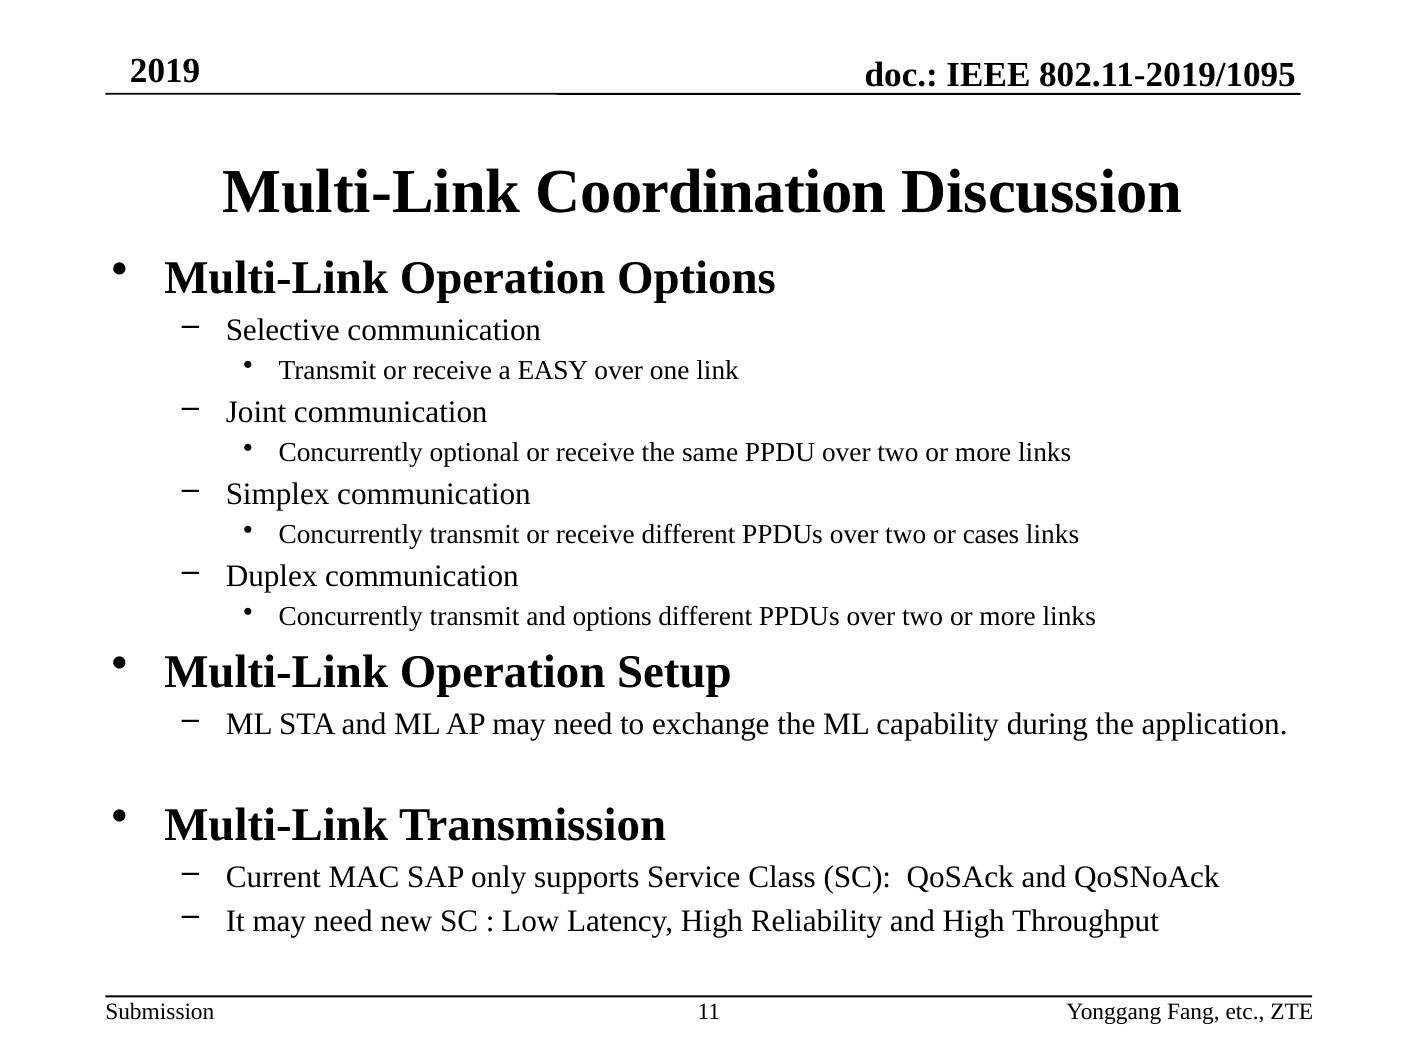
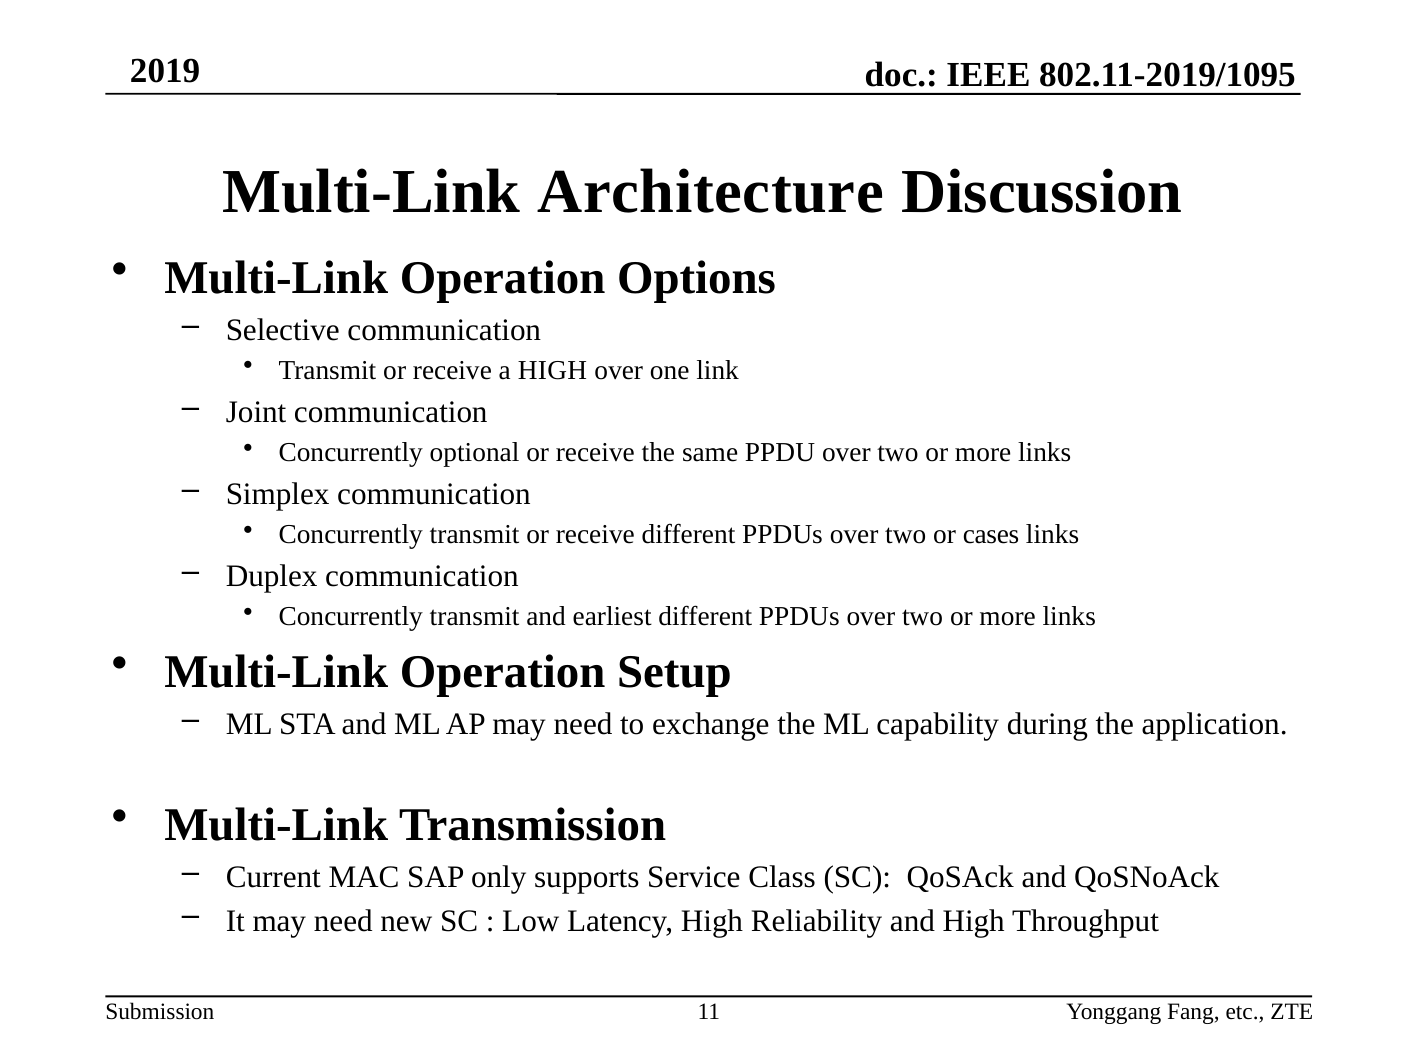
Coordination: Coordination -> Architecture
a EASY: EASY -> HIGH
and options: options -> earliest
